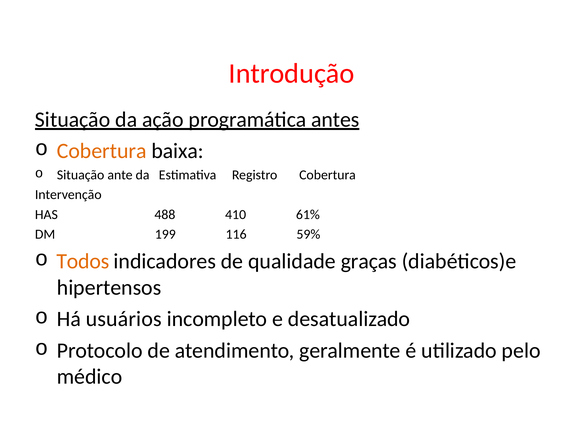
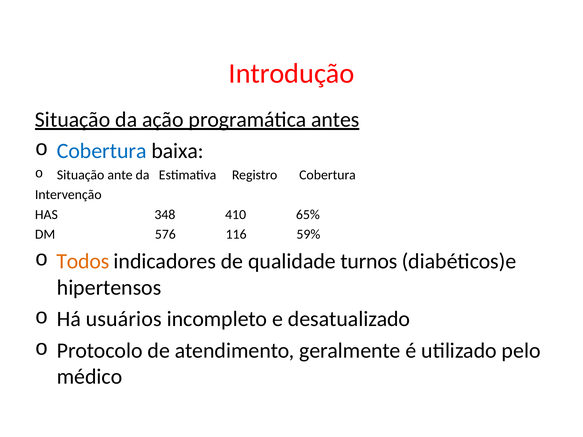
Cobertura at (102, 151) colour: orange -> blue
488: 488 -> 348
61%: 61% -> 65%
199: 199 -> 576
graças: graças -> turnos
